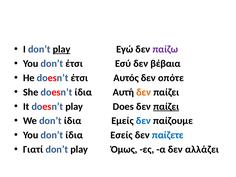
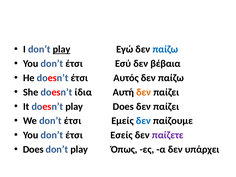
παίζω at (165, 49) colour: purple -> blue
Αυτός δεν οπότε: οπότε -> παίζω
παίζει at (166, 106) underline: present -> none
We don’t ίδια: ίδια -> έτσι
ίδια at (74, 135): ίδια -> έτσι
παίζετε colour: blue -> purple
Γιατί at (33, 149): Γιατί -> Does
Όμως: Όμως -> Όπως
αλλάζει: αλλάζει -> υπάρχει
